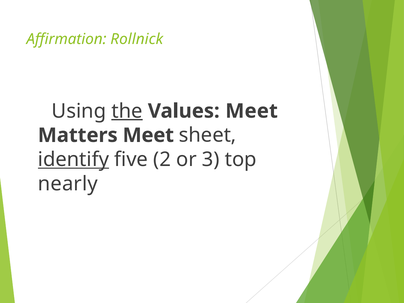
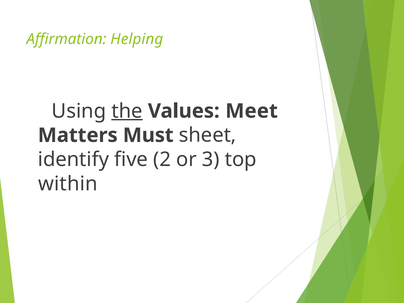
Rollnick: Rollnick -> Helping
Matters Meet: Meet -> Must
identify underline: present -> none
nearly: nearly -> within
